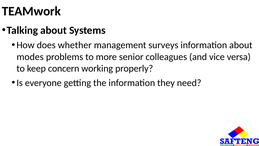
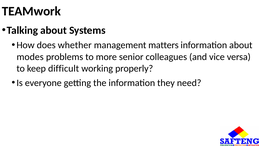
surveys: surveys -> matters
concern: concern -> difficult
